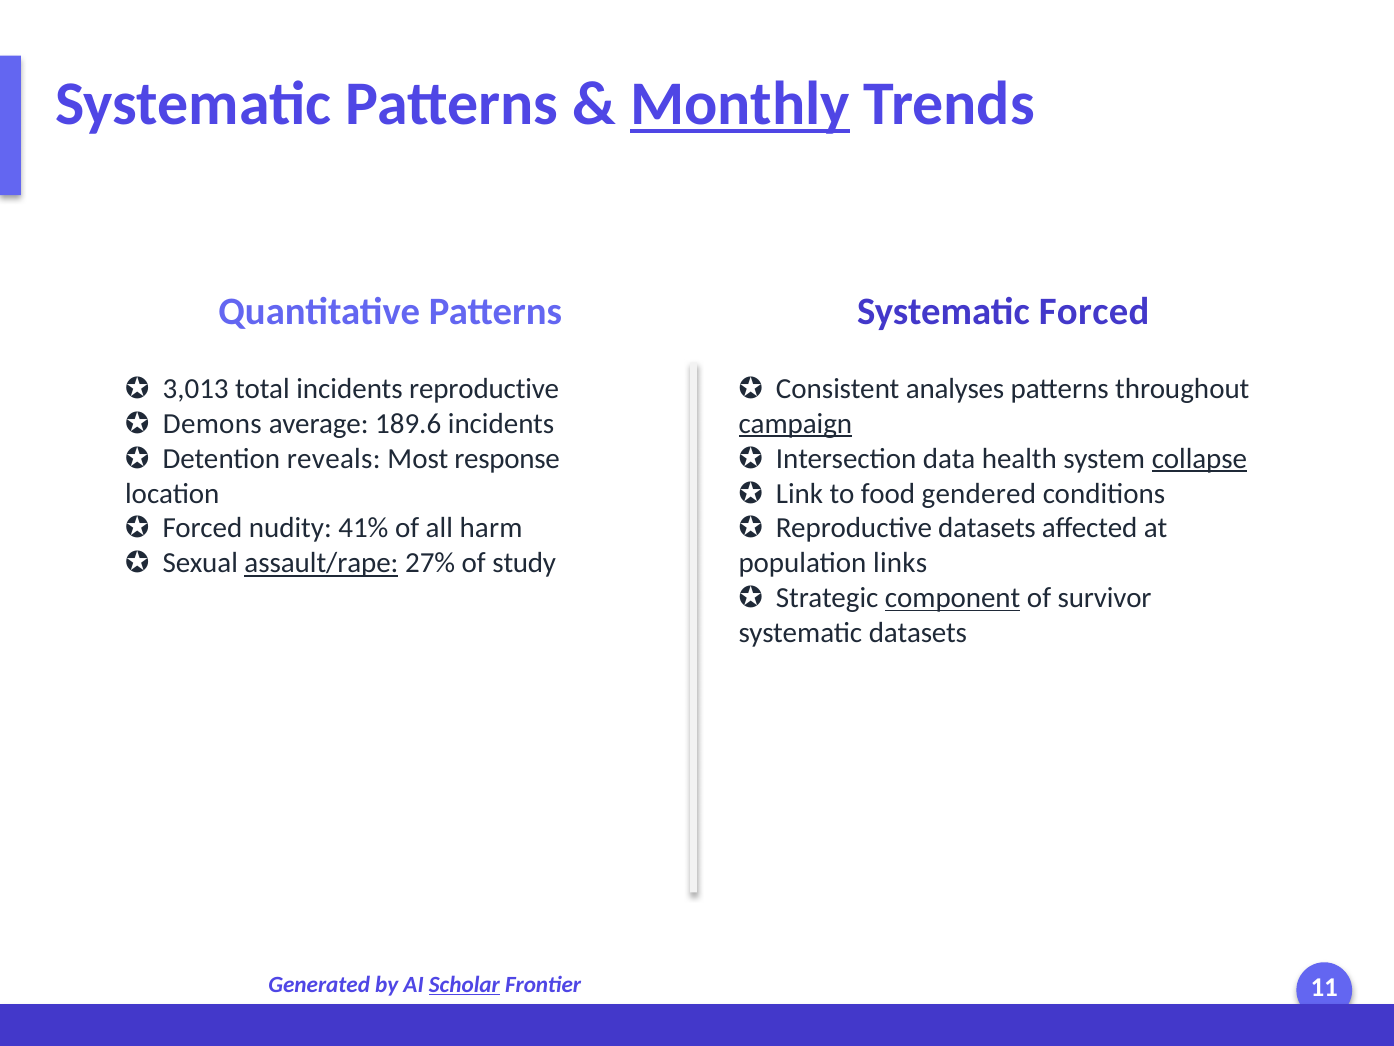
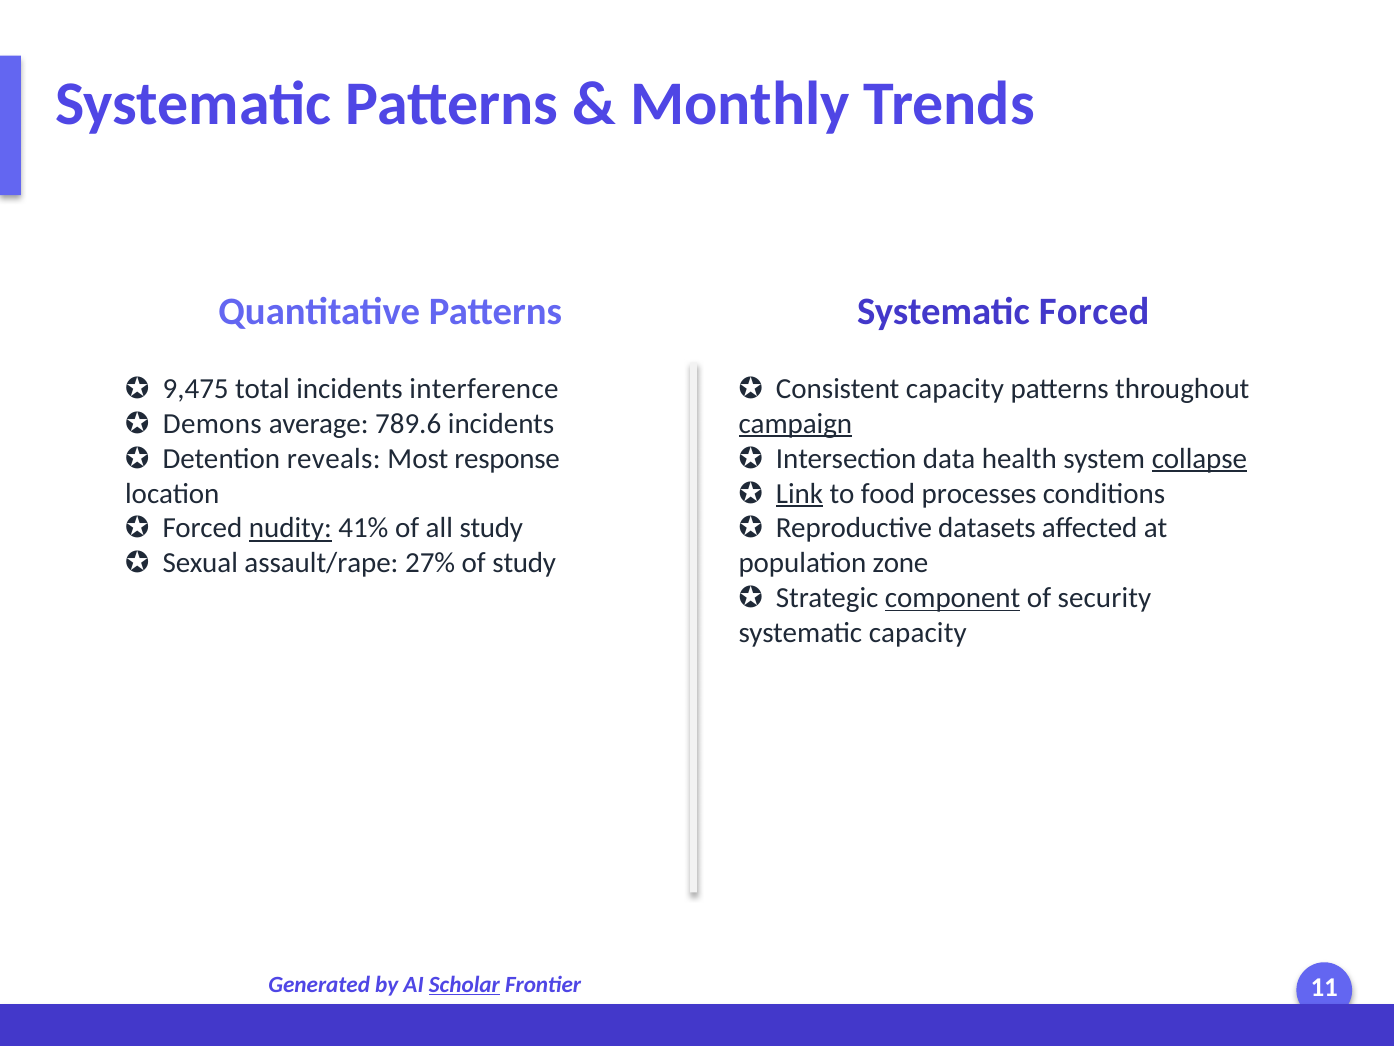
Monthly underline: present -> none
3,013: 3,013 -> 9,475
incidents reproductive: reproductive -> interference
Consistent analyses: analyses -> capacity
189.6: 189.6 -> 789.6
Link underline: none -> present
gendered: gendered -> processes
nudity underline: none -> present
all harm: harm -> study
assault/rape underline: present -> none
links: links -> zone
survivor: survivor -> security
systematic datasets: datasets -> capacity
